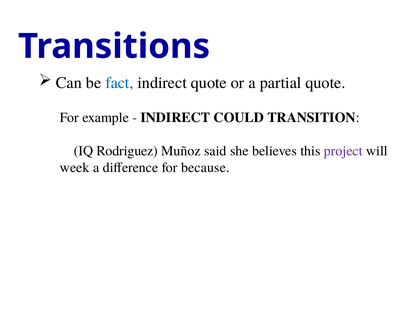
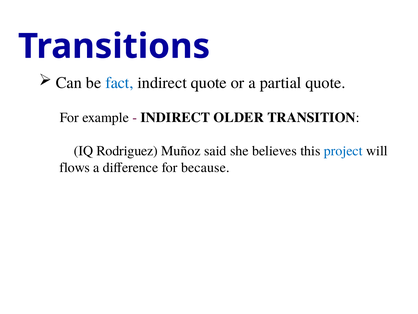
COULD: COULD -> OLDER
project colour: purple -> blue
week: week -> flows
